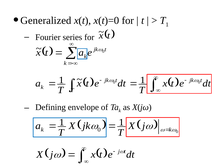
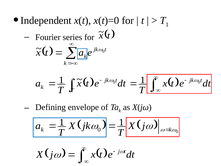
Generalized: Generalized -> Independent
